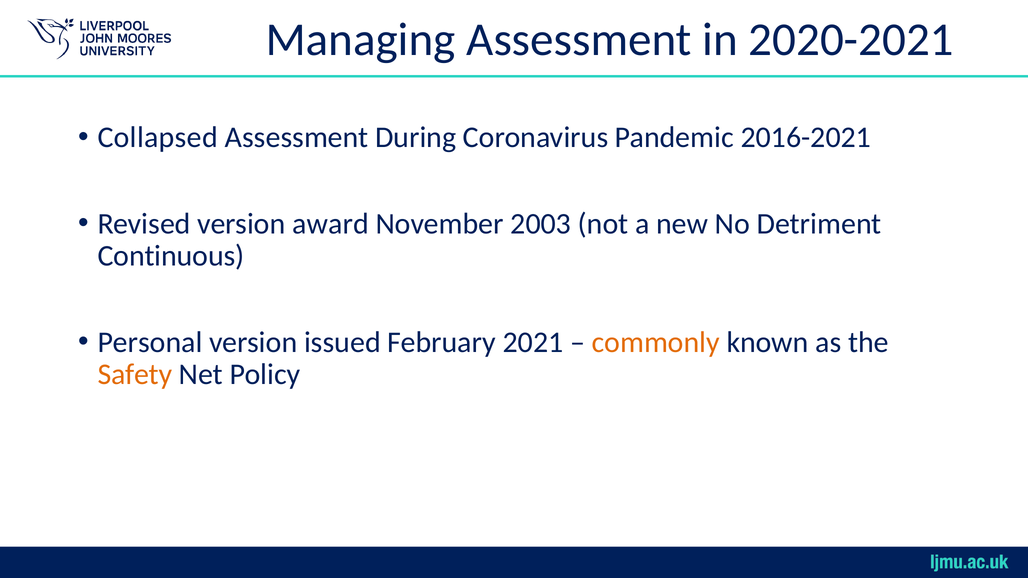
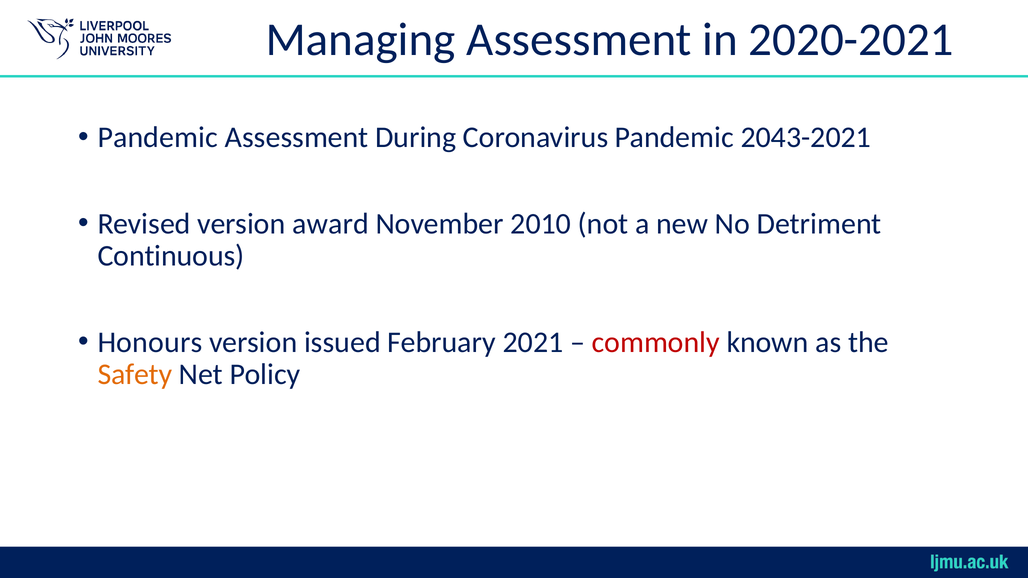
Collapsed at (158, 138): Collapsed -> Pandemic
2016-2021: 2016-2021 -> 2043-2021
2003: 2003 -> 2010
Personal: Personal -> Honours
commonly colour: orange -> red
